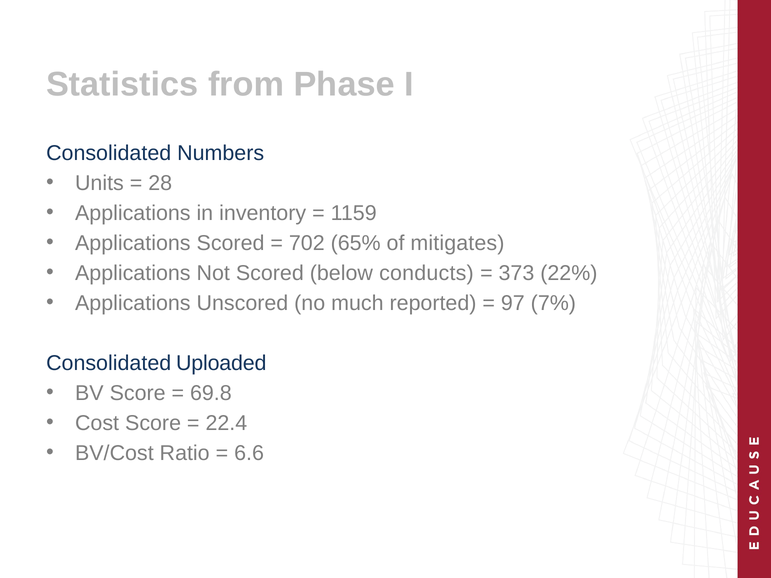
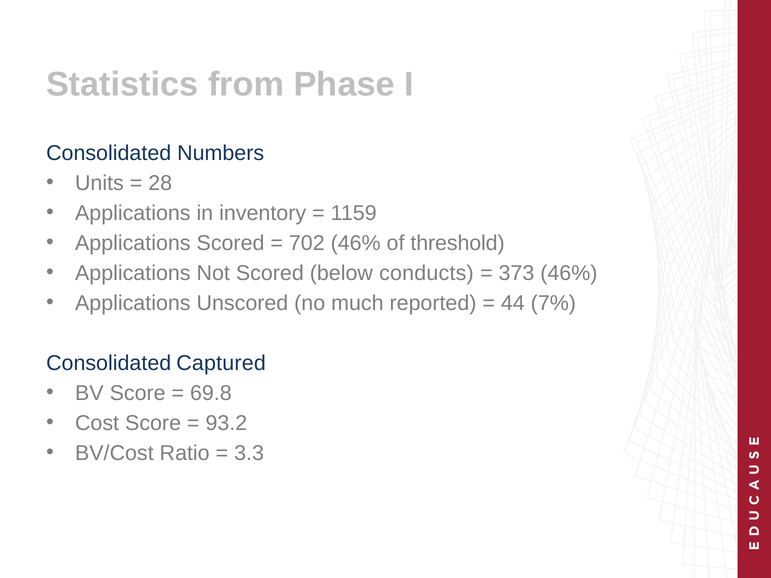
702 65%: 65% -> 46%
mitigates: mitigates -> threshold
373 22%: 22% -> 46%
97: 97 -> 44
Uploaded: Uploaded -> Captured
22.4: 22.4 -> 93.2
6.6: 6.6 -> 3.3
